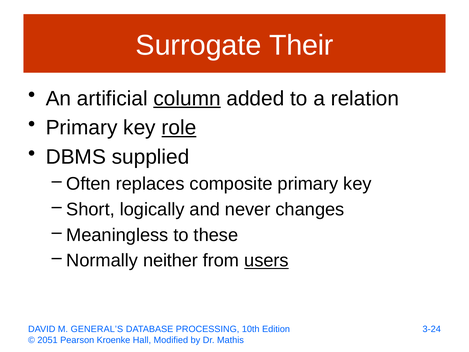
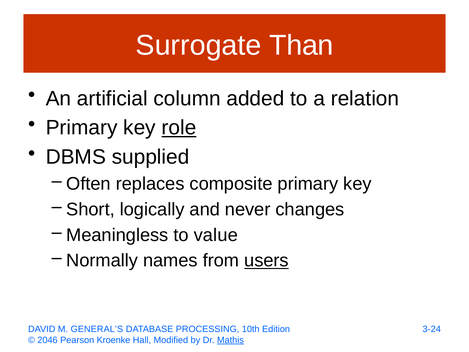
Their: Their -> Than
column underline: present -> none
these: these -> value
neither: neither -> names
2051: 2051 -> 2046
Mathis underline: none -> present
